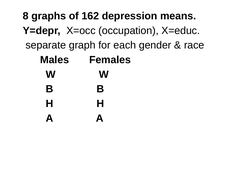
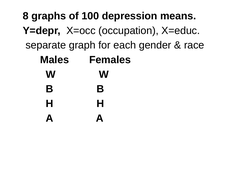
162: 162 -> 100
